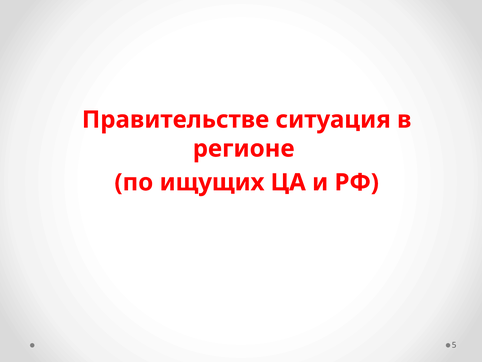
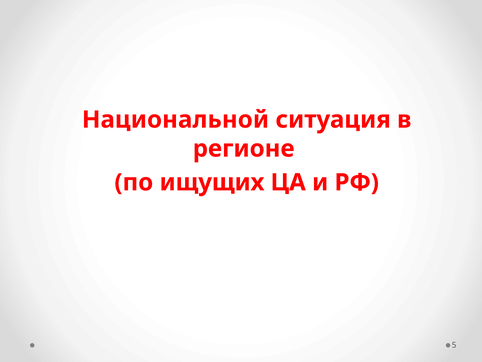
Правительстве: Правительстве -> Национальной
